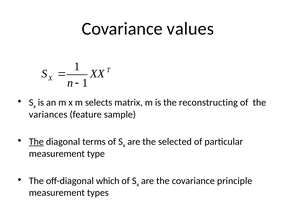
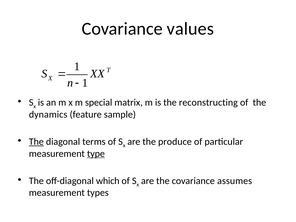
selects: selects -> special
variances: variances -> dynamics
selected: selected -> produce
type underline: none -> present
principle: principle -> assumes
